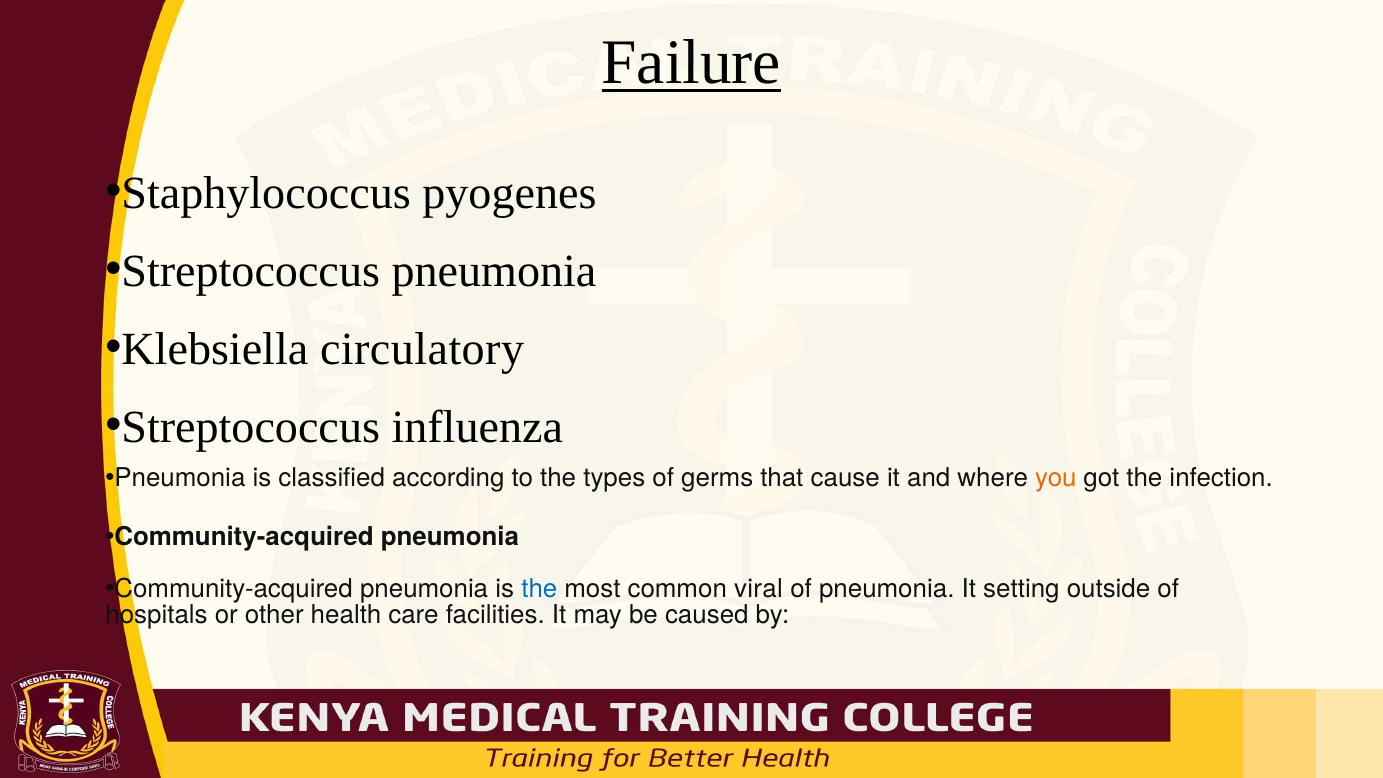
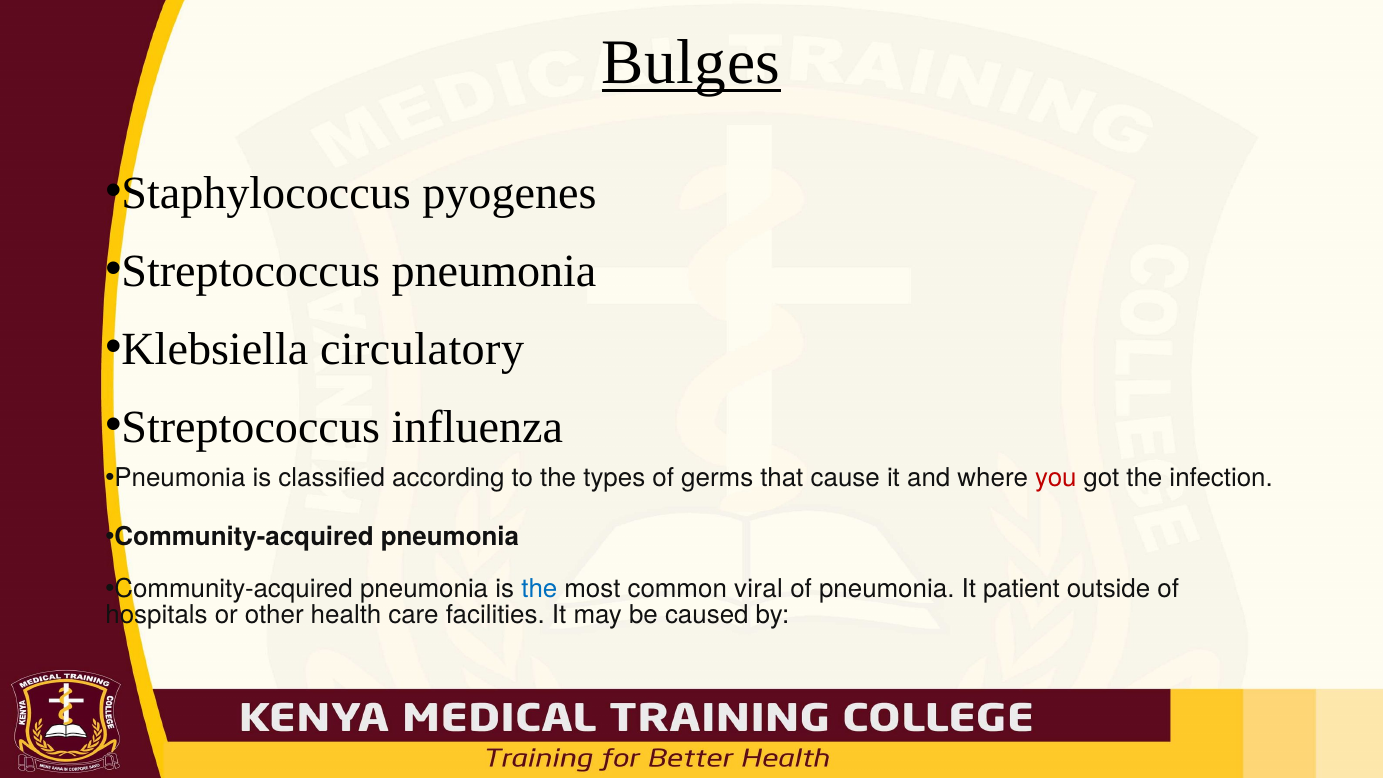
Failure: Failure -> Bulges
you colour: orange -> red
setting: setting -> patient
